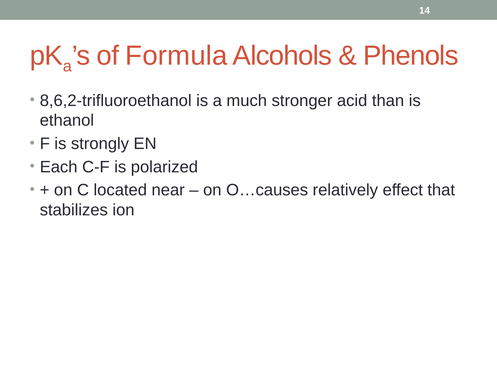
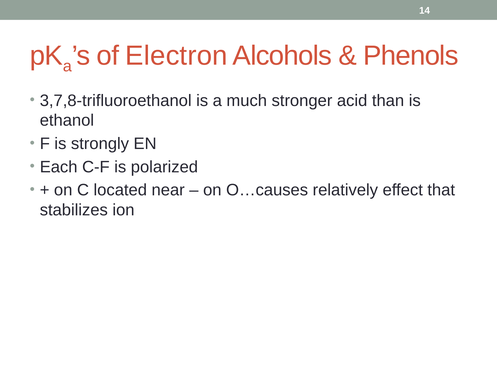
Formula: Formula -> Electron
8,6,2-trifluoroethanol: 8,6,2-trifluoroethanol -> 3,7,8-trifluoroethanol
